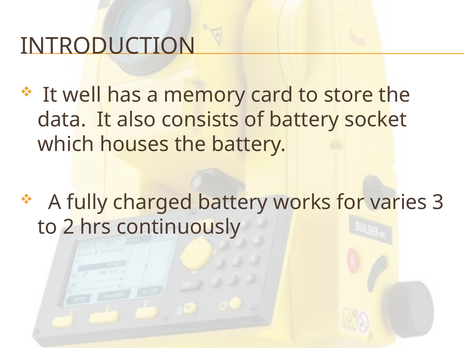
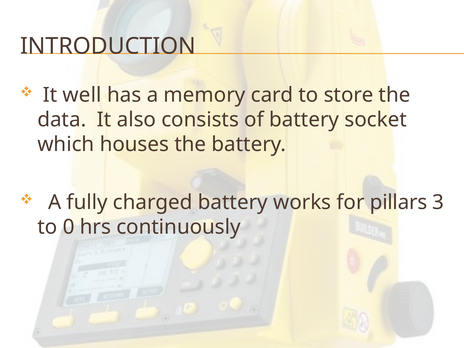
varies: varies -> pillars
2: 2 -> 0
